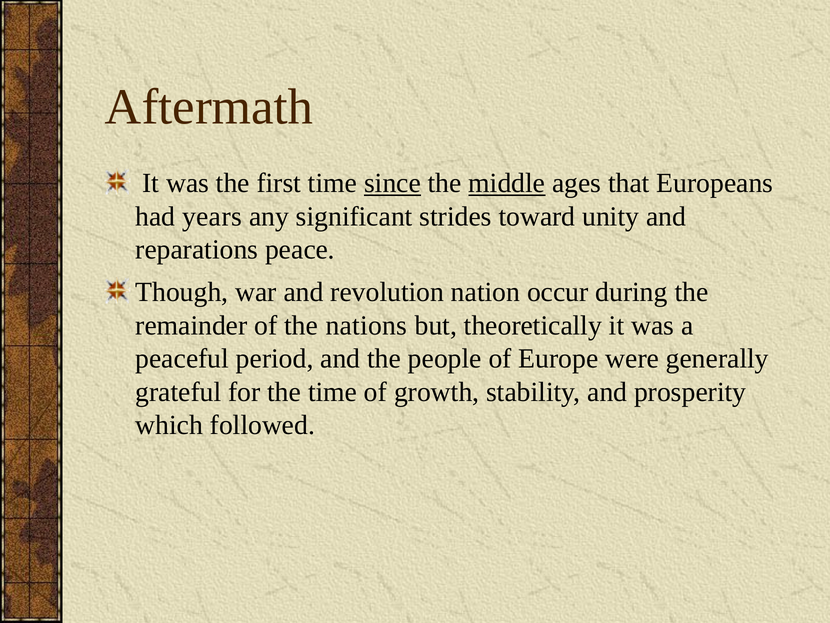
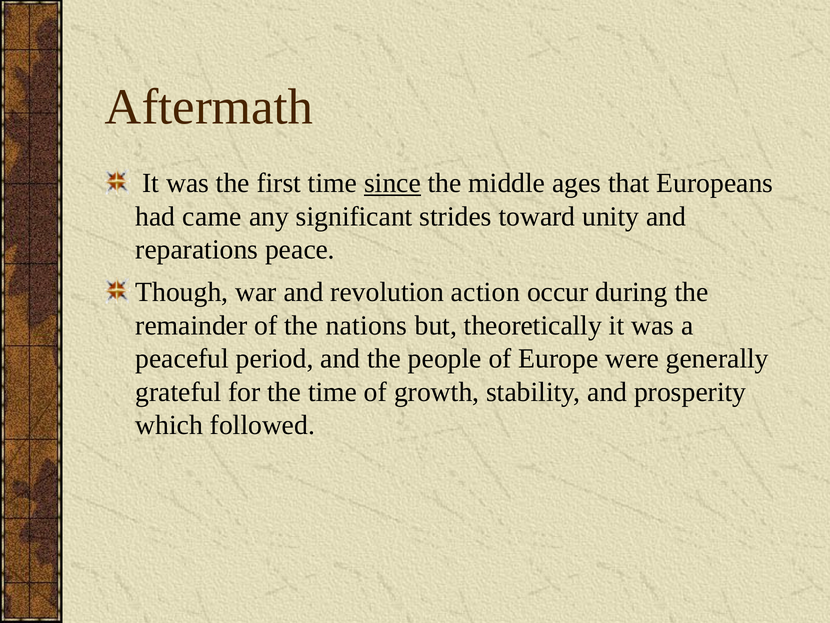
middle underline: present -> none
years: years -> came
nation: nation -> action
